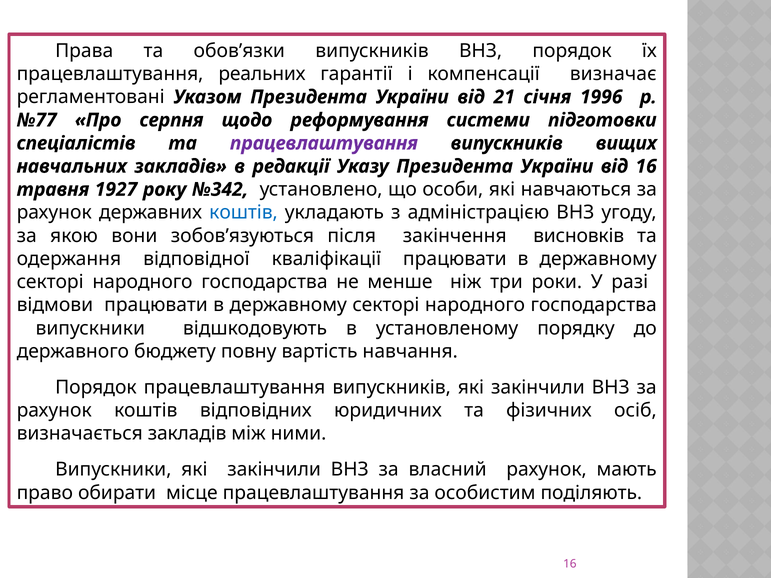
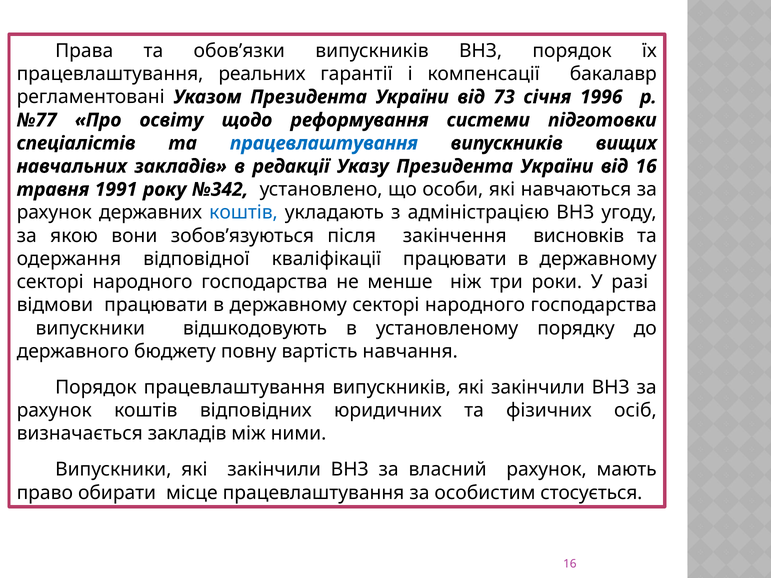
визначає: визначає -> бакалавр
21: 21 -> 73
серпня: серпня -> освіту
працевлаштування at (324, 143) colour: purple -> blue
1927: 1927 -> 1991
поділяють: поділяють -> стосується
